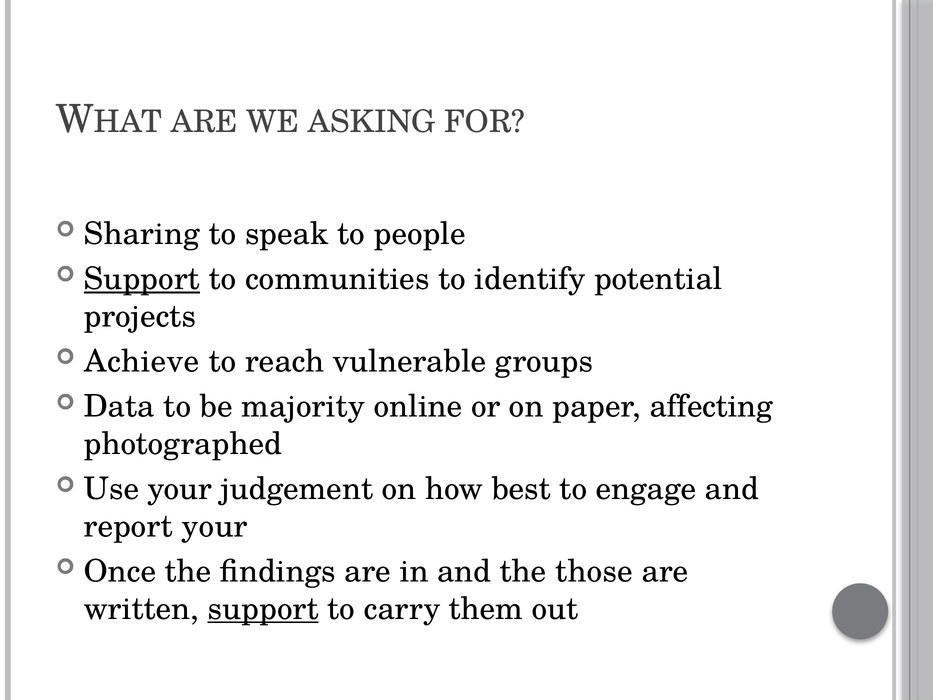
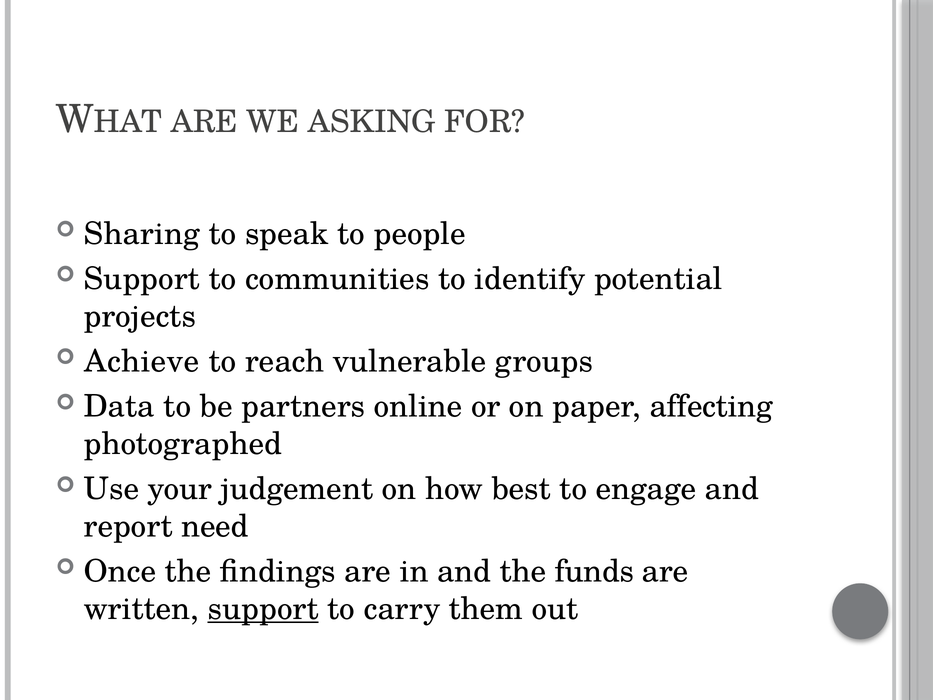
Support at (142, 279) underline: present -> none
majority: majority -> partners
report your: your -> need
those: those -> funds
